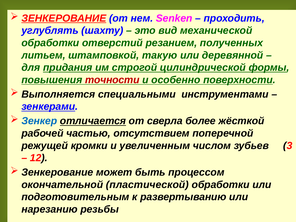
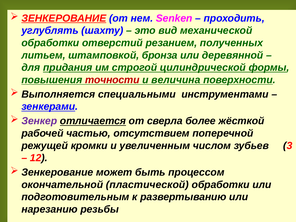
такую: такую -> бронза
особенно: особенно -> величина
Зенкер colour: blue -> purple
